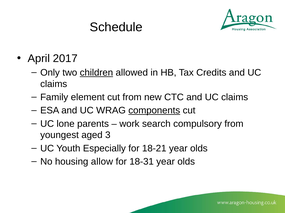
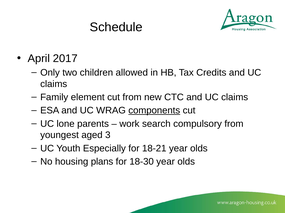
children underline: present -> none
allow: allow -> plans
18-31: 18-31 -> 18-30
